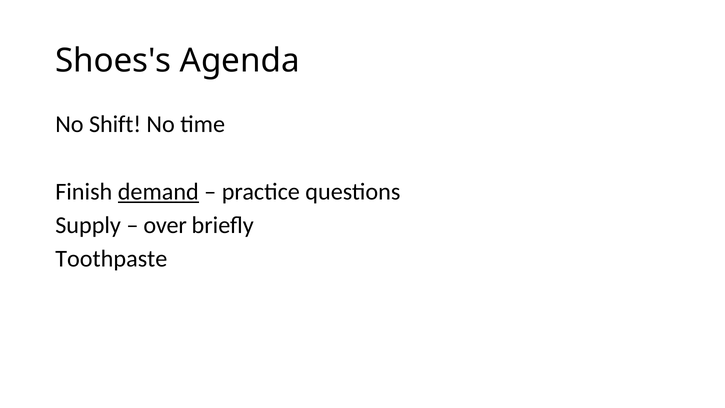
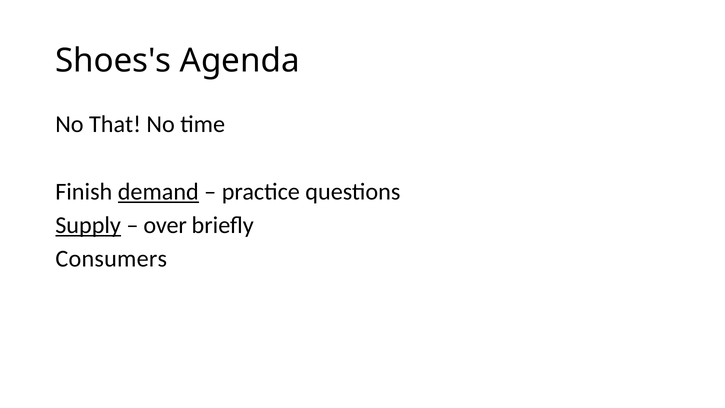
Shift: Shift -> That
Supply underline: none -> present
Toothpaste: Toothpaste -> Consumers
